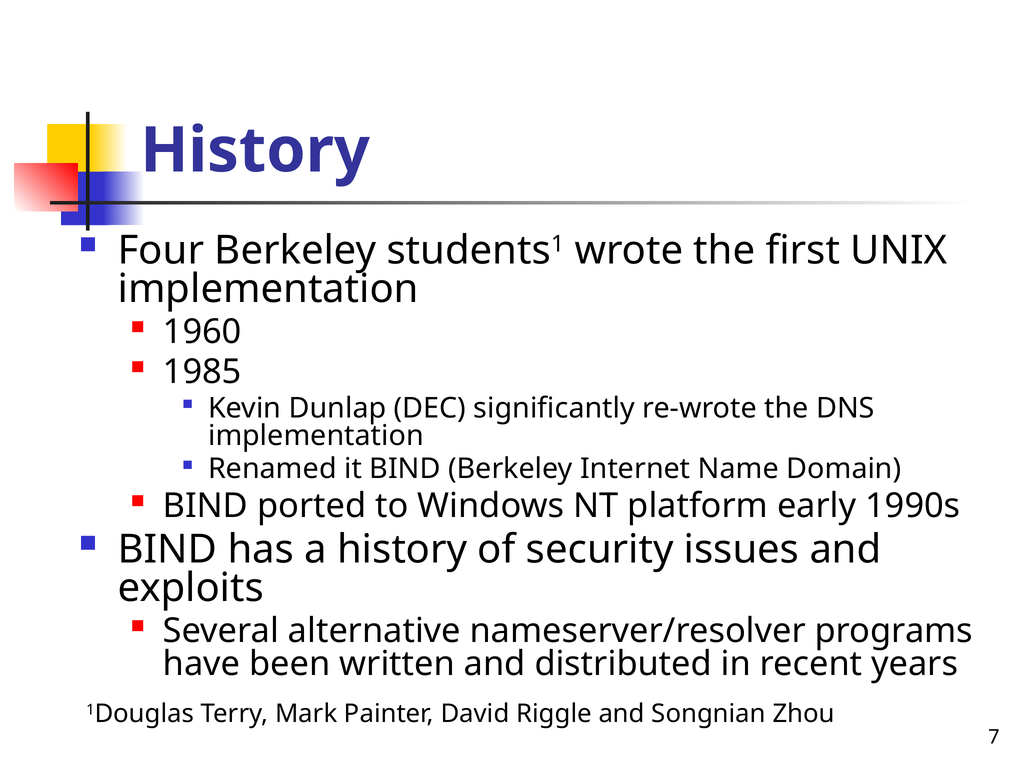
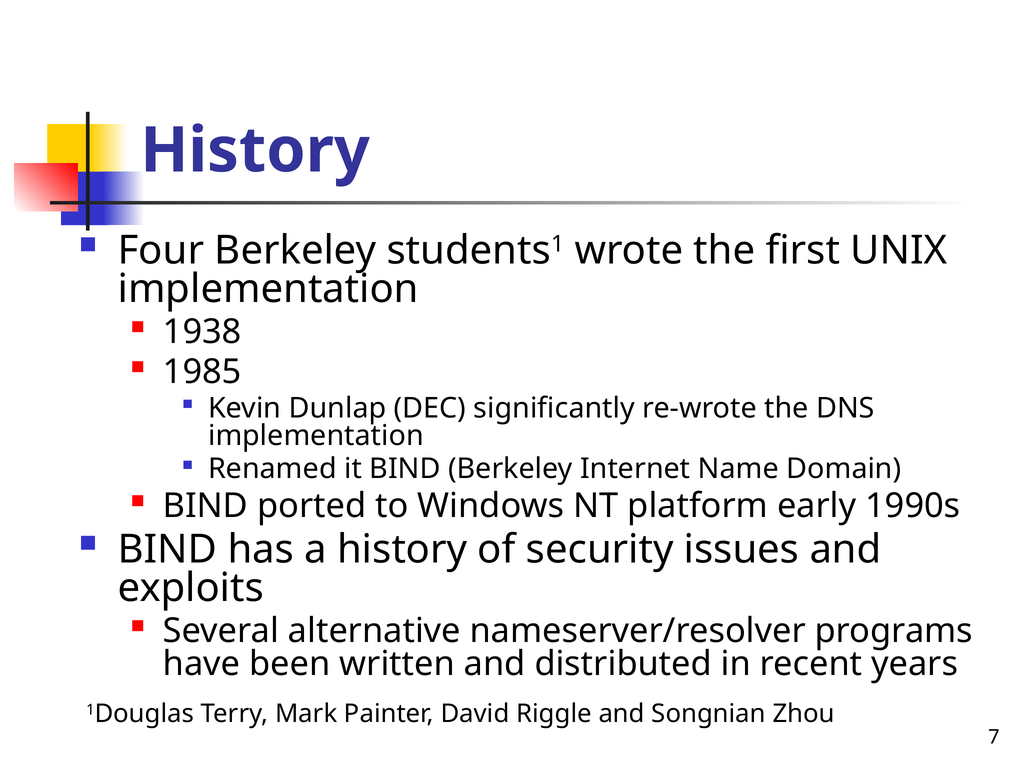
1960: 1960 -> 1938
